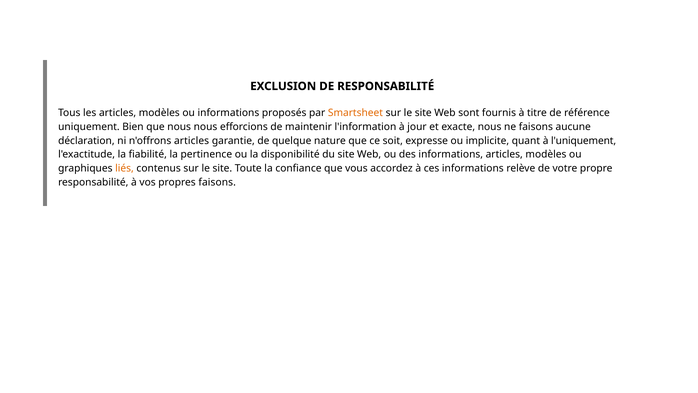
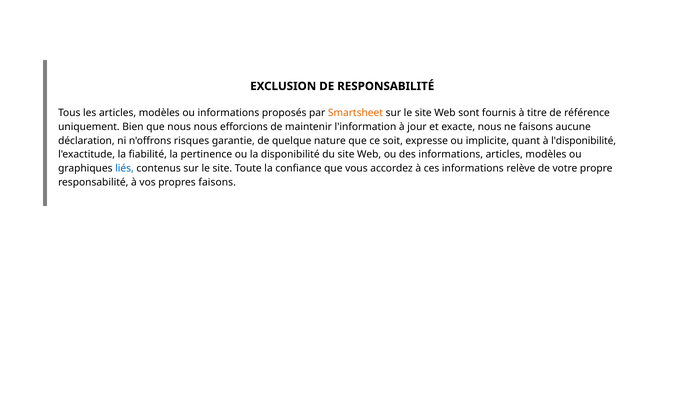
n'offrons articles: articles -> risques
l'uniquement: l'uniquement -> l'disponibilité
liés colour: orange -> blue
